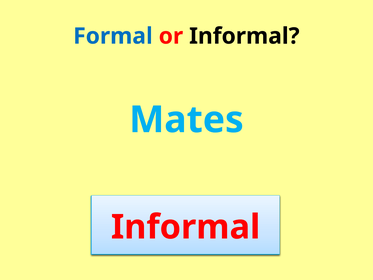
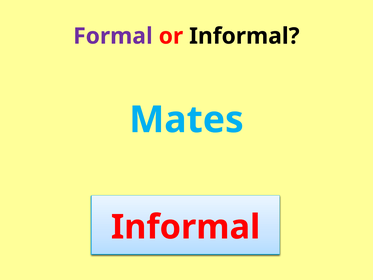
Formal colour: blue -> purple
